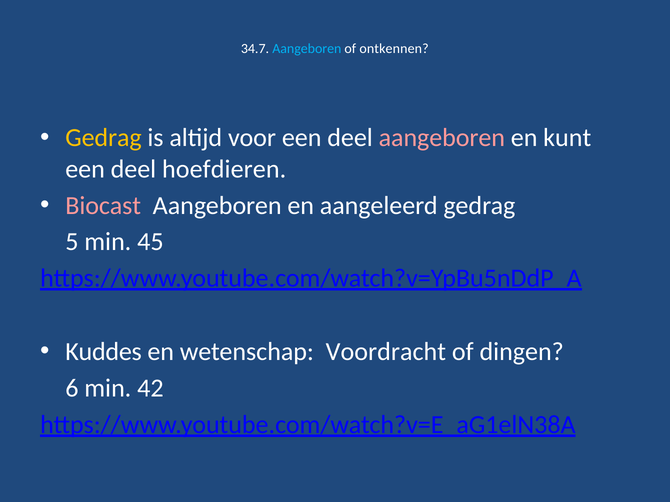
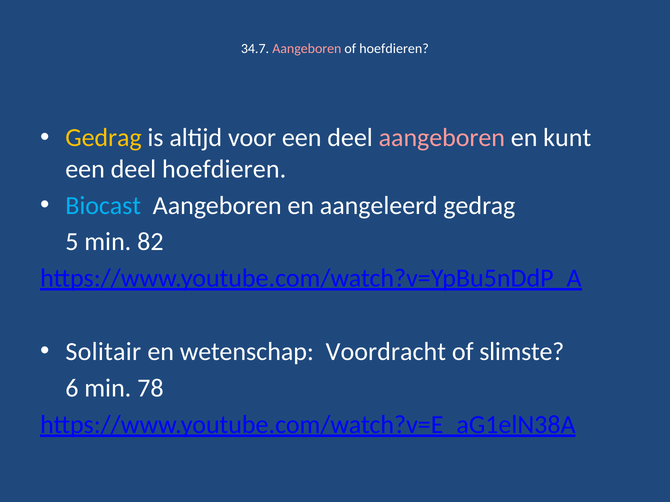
Aangeboren at (307, 49) colour: light blue -> pink
of ontkennen: ontkennen -> hoefdieren
Biocast colour: pink -> light blue
45: 45 -> 82
Kuddes: Kuddes -> Solitair
dingen: dingen -> slimste
42: 42 -> 78
